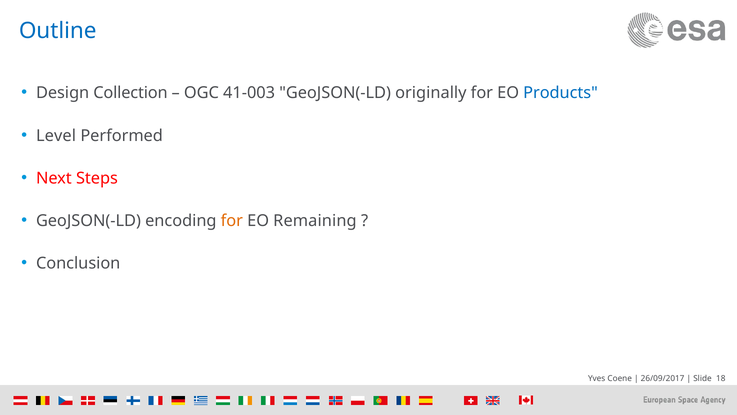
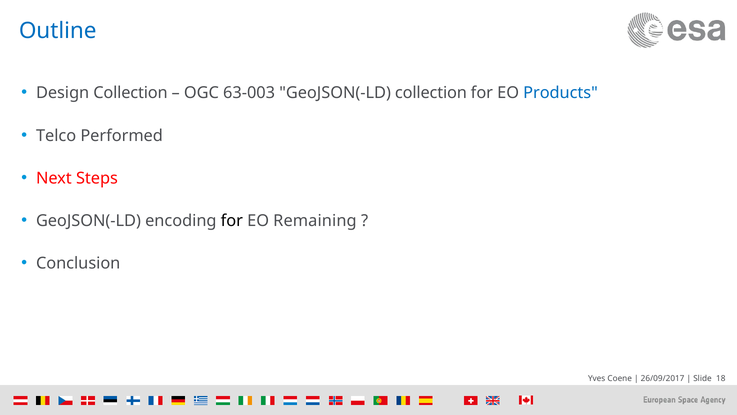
41-003: 41-003 -> 63-003
GeoJSON(-LD originally: originally -> collection
Level: Level -> Telco
for at (232, 221) colour: orange -> black
